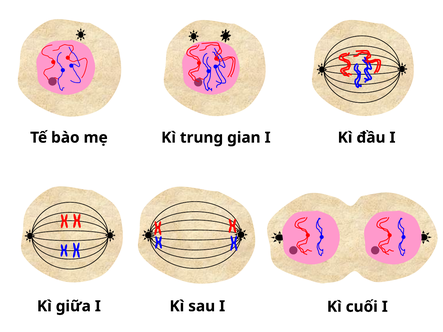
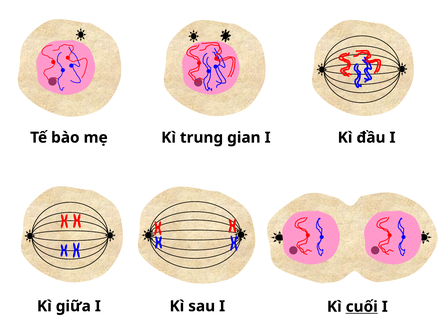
cuối underline: none -> present
